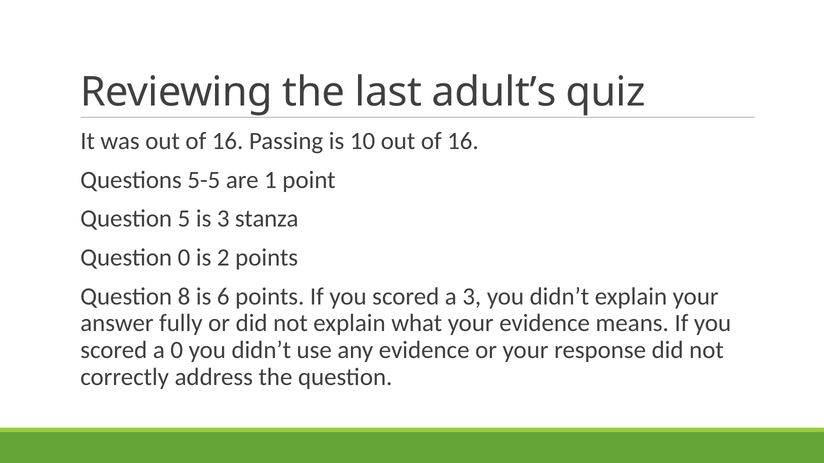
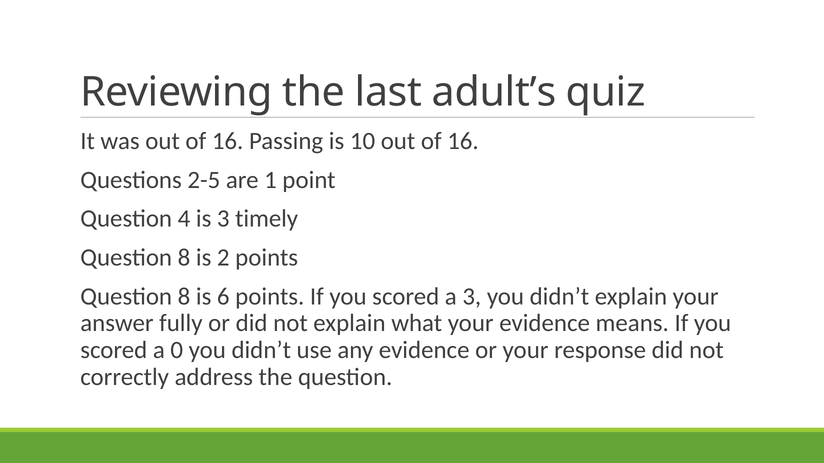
5-5: 5-5 -> 2-5
5: 5 -> 4
stanza: stanza -> timely
0 at (184, 258): 0 -> 8
